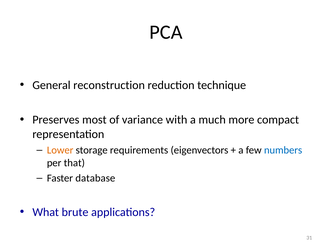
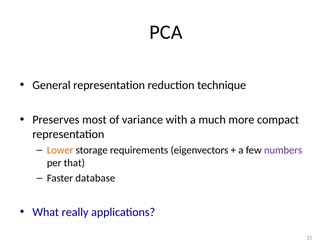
General reconstruction: reconstruction -> representation
numbers colour: blue -> purple
brute: brute -> really
